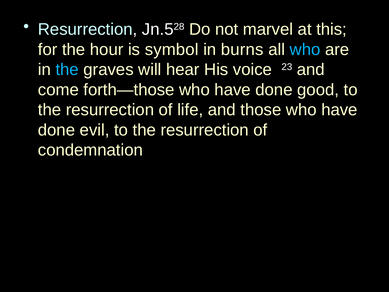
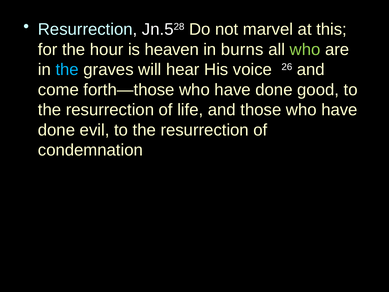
symbol: symbol -> heaven
who at (305, 49) colour: light blue -> light green
23: 23 -> 26
